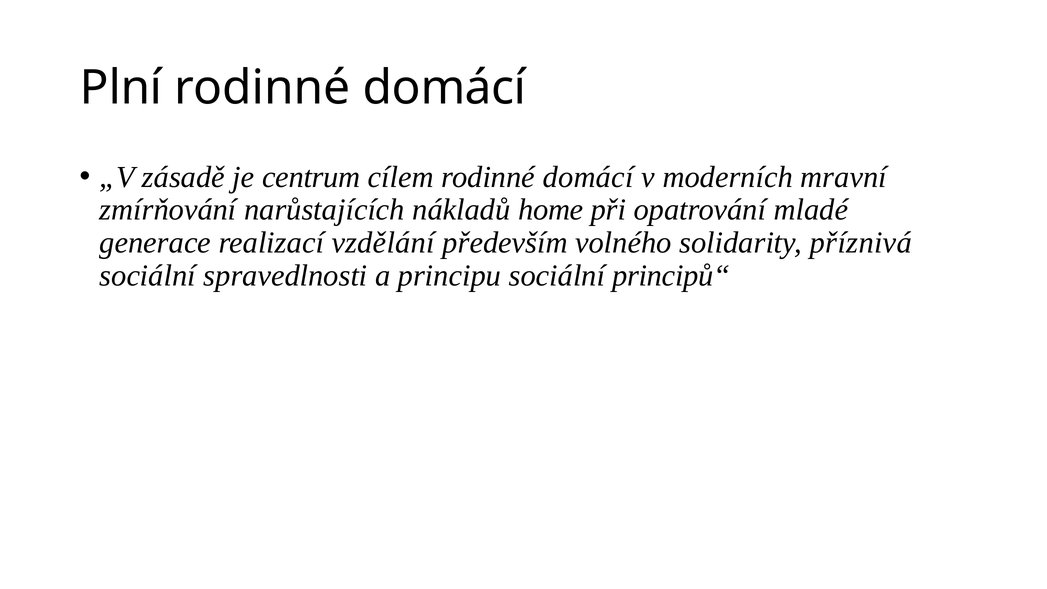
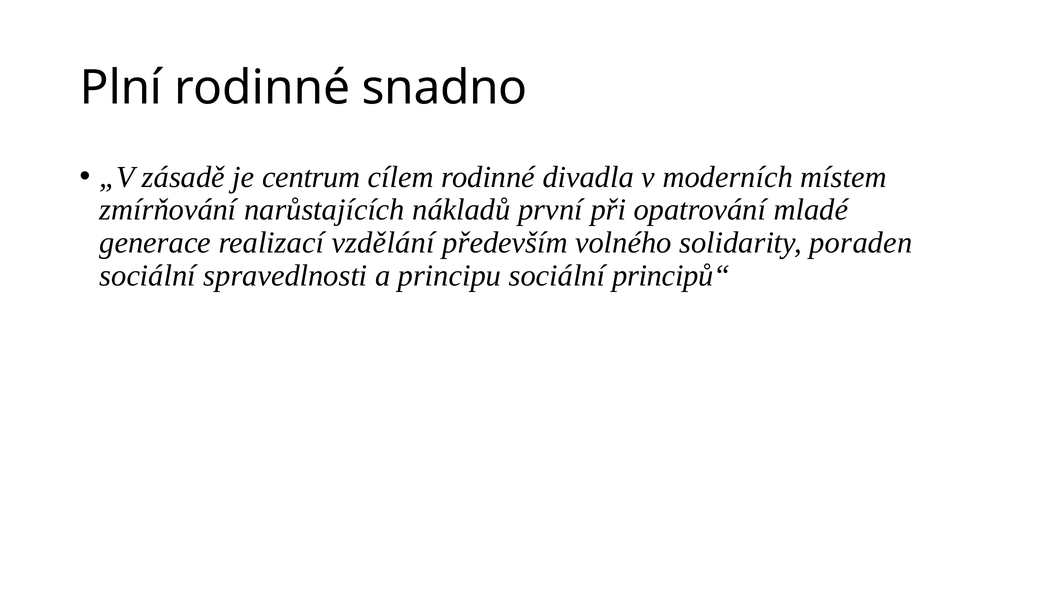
domácí at (445, 88): domácí -> snadno
cílem rodinné domácí: domácí -> divadla
mravní: mravní -> místem
home: home -> první
příznivá: příznivá -> poraden
